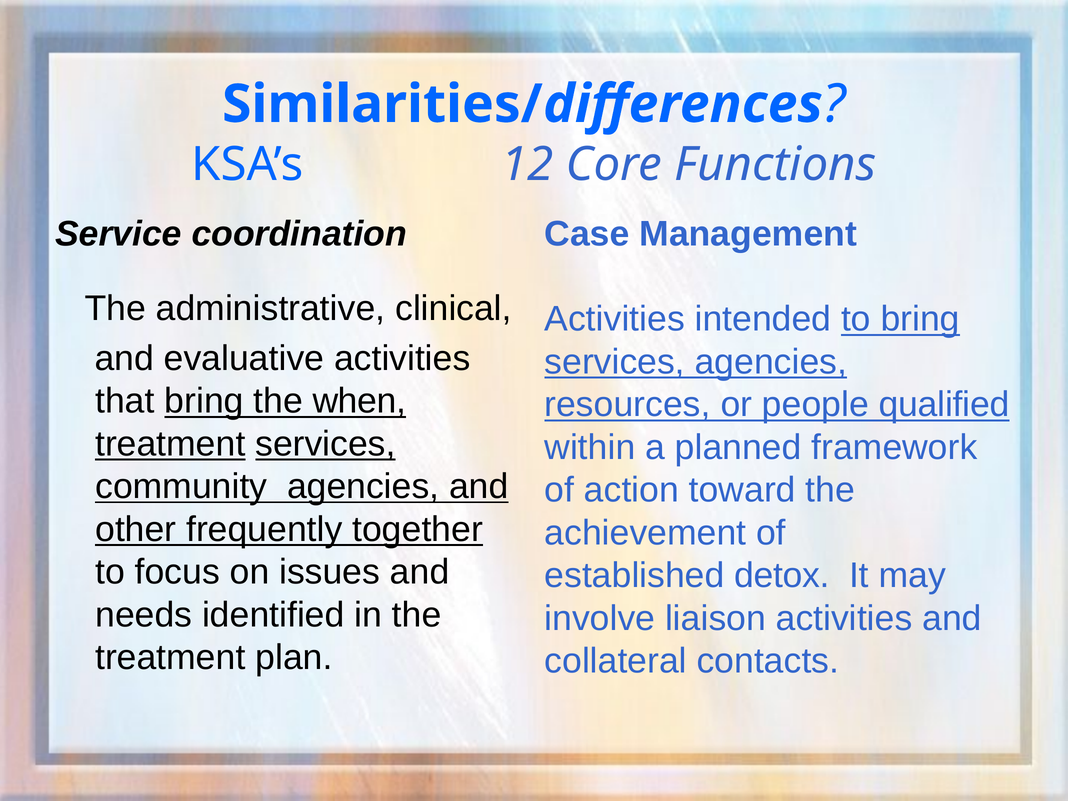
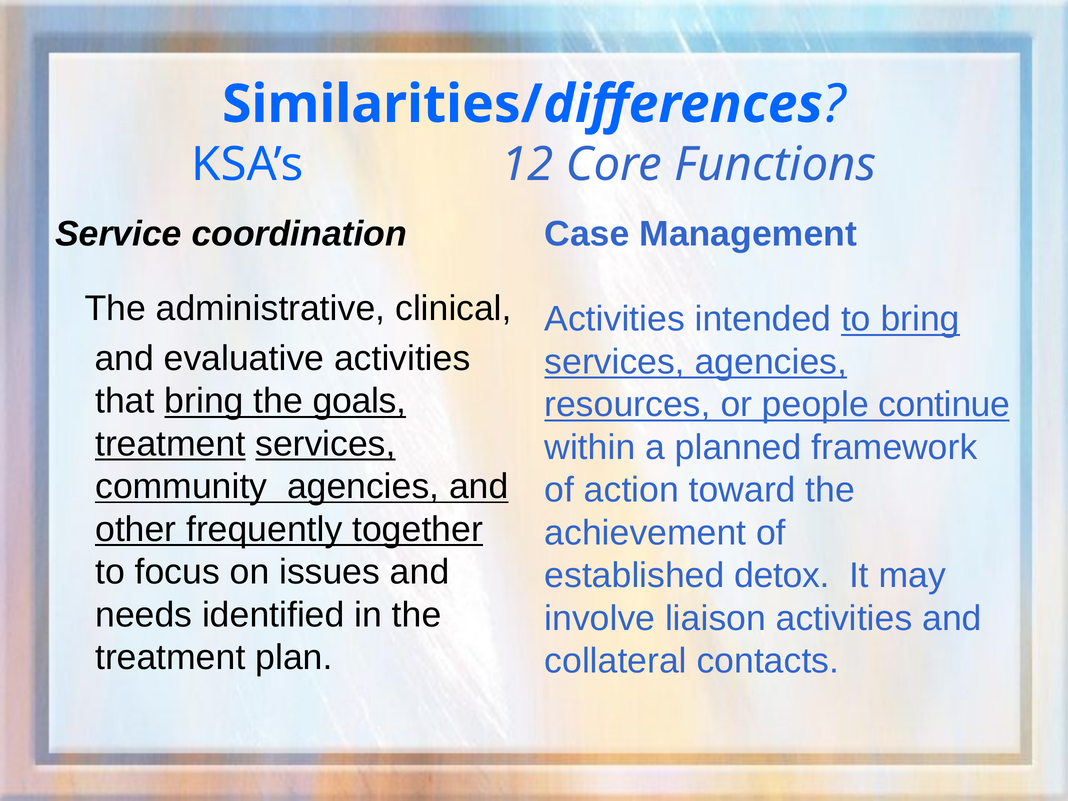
when: when -> goals
qualified: qualified -> continue
